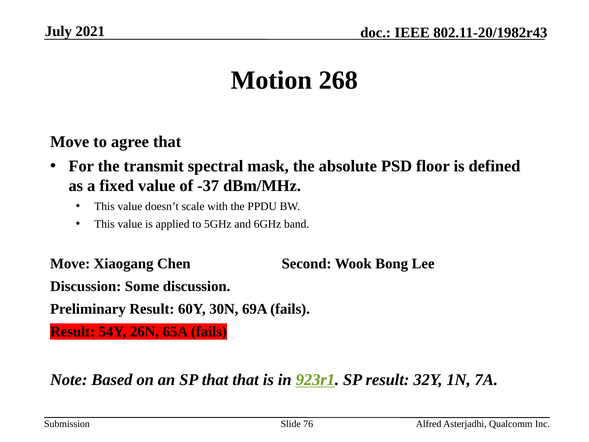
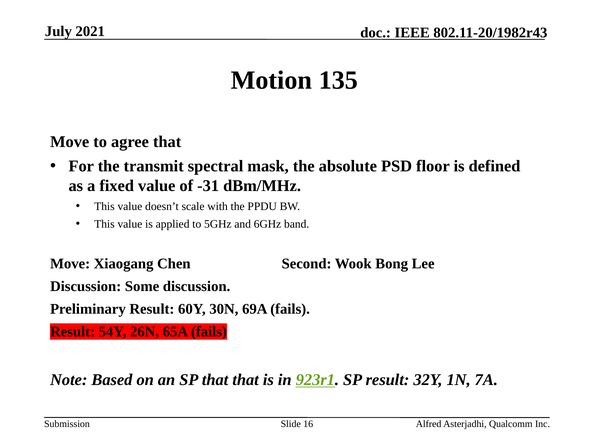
268: 268 -> 135
-37: -37 -> -31
76: 76 -> 16
